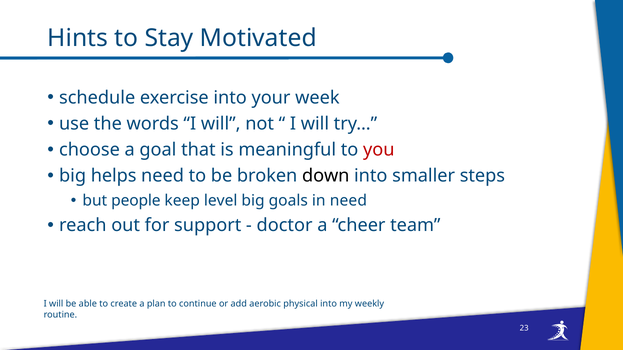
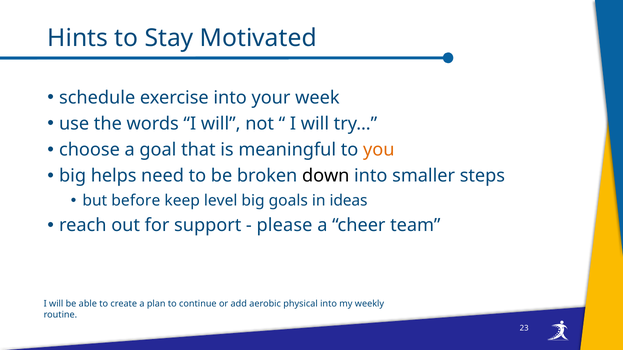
you colour: red -> orange
people: people -> before
in need: need -> ideas
doctor: doctor -> please
